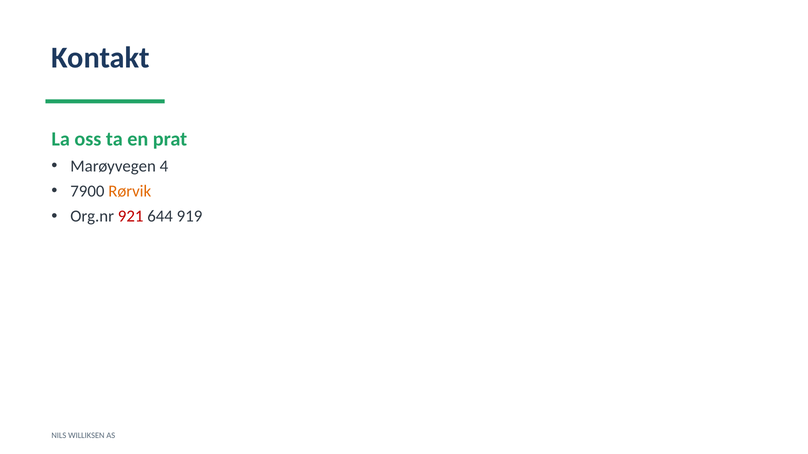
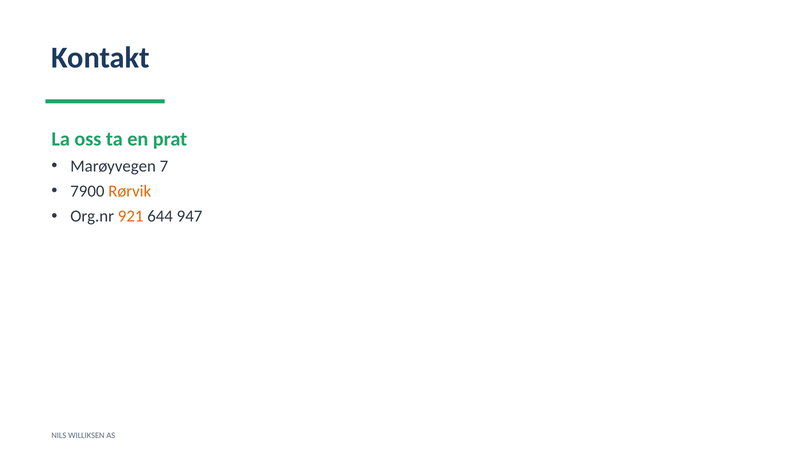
4: 4 -> 7
921 colour: red -> orange
919: 919 -> 947
